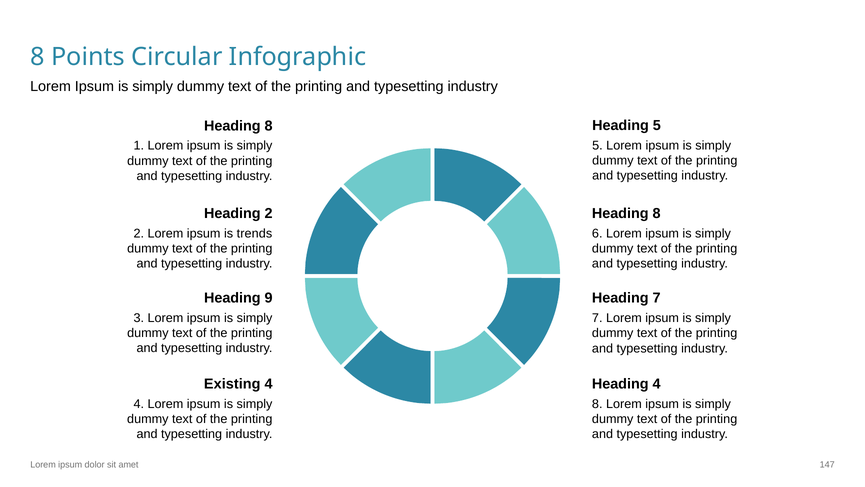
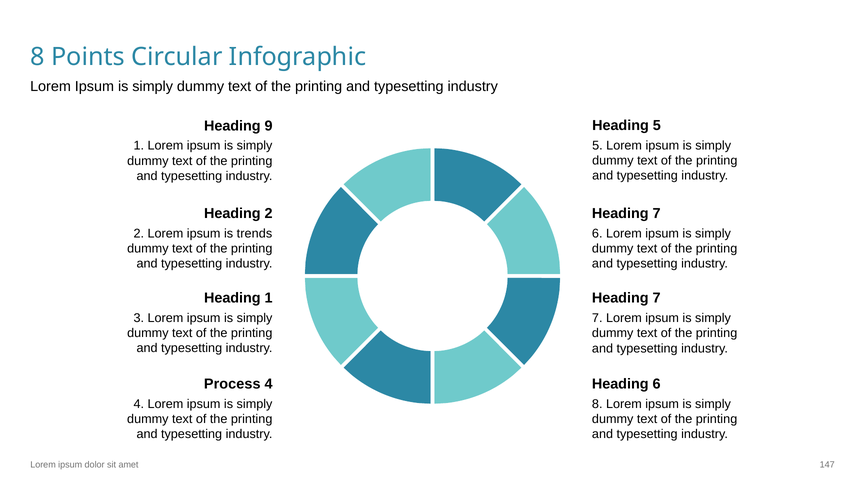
8 at (269, 126): 8 -> 9
8 at (657, 213): 8 -> 7
Heading 9: 9 -> 1
Existing: Existing -> Process
Heading 4: 4 -> 6
